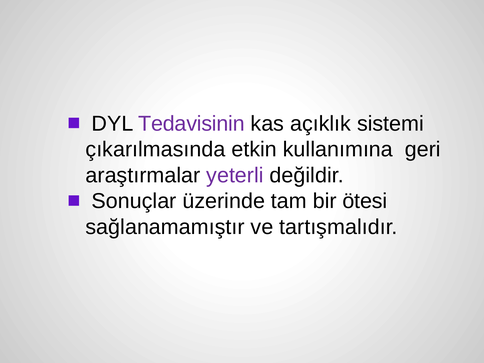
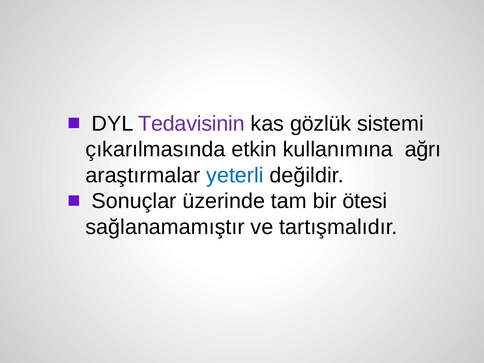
açıklık: açıklık -> gözlük
geri: geri -> ağrı
yeterli colour: purple -> blue
